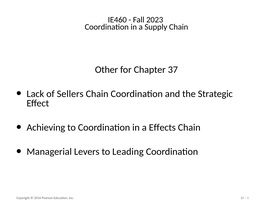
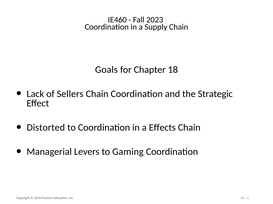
Other: Other -> Goals
37: 37 -> 18
Achieving: Achieving -> Distorted
Leading: Leading -> Gaming
